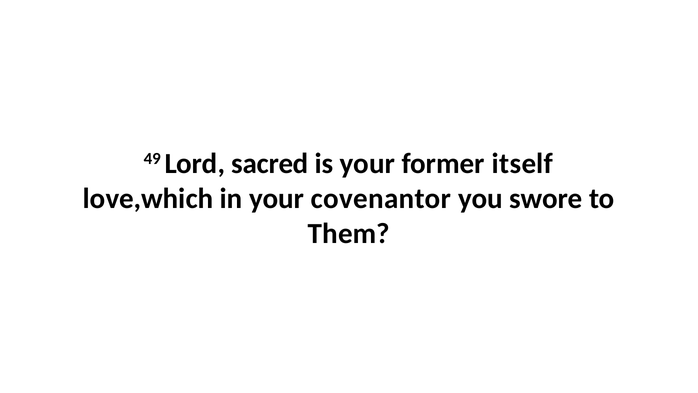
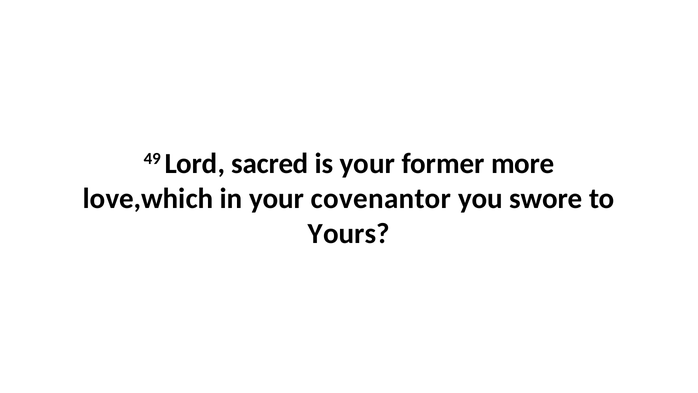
itself: itself -> more
Them: Them -> Yours
